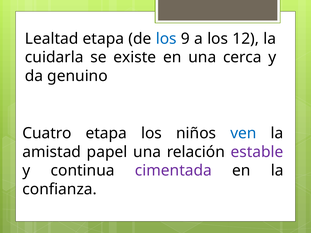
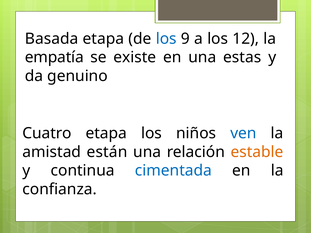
Lealtad: Lealtad -> Basada
cuidarla: cuidarla -> empatía
cerca: cerca -> estas
papel: papel -> están
estable colour: purple -> orange
cimentada colour: purple -> blue
